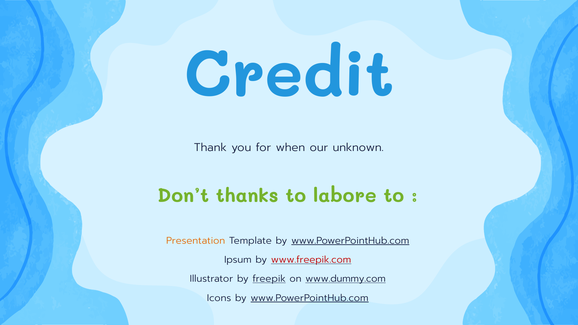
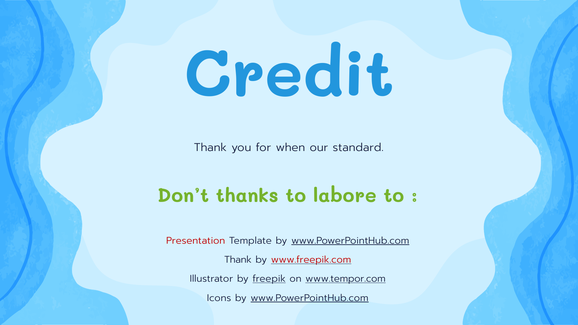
unknown: unknown -> standard
Presentation colour: orange -> red
Ipsum at (238, 260): Ipsum -> Thank
www.dummy.com: www.dummy.com -> www.tempor.com
